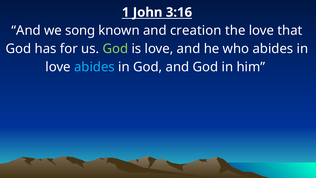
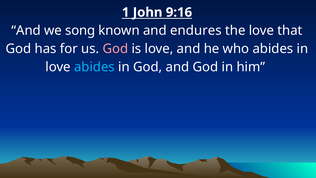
3:16: 3:16 -> 9:16
creation: creation -> endures
God at (115, 49) colour: light green -> pink
